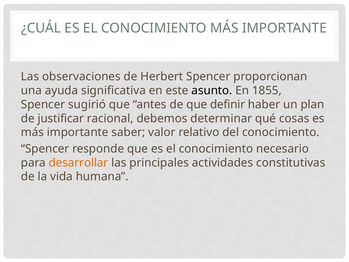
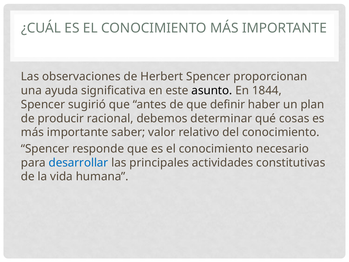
1855: 1855 -> 1844
justificar: justificar -> producir
desarrollar colour: orange -> blue
